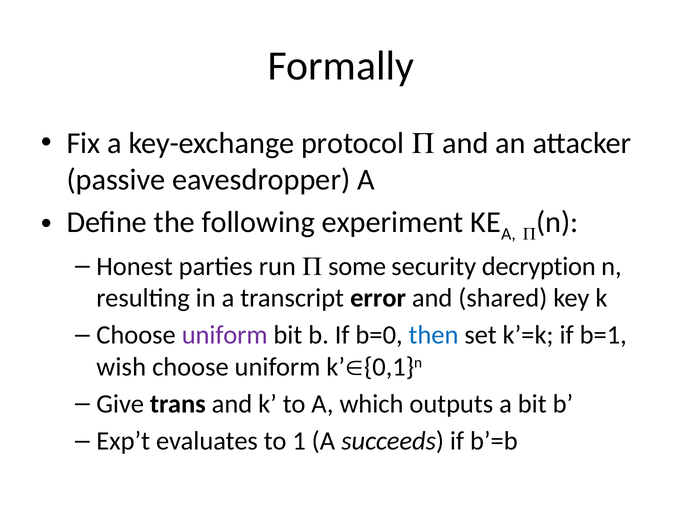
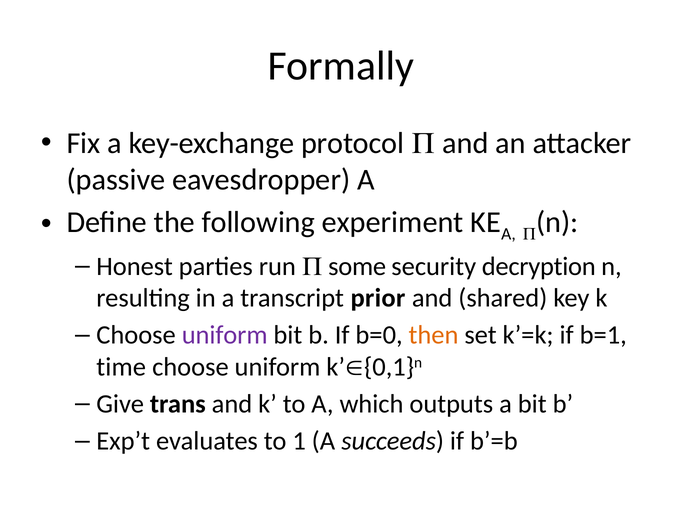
error: error -> prior
then colour: blue -> orange
wish: wish -> time
